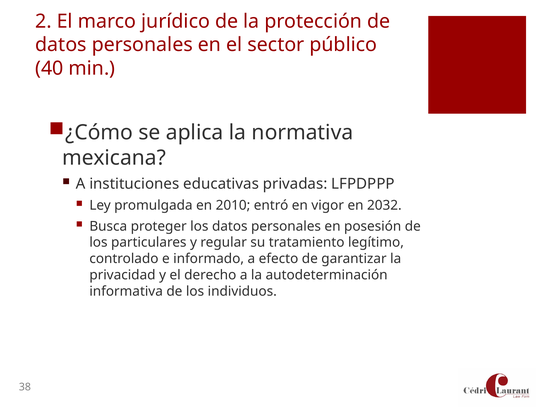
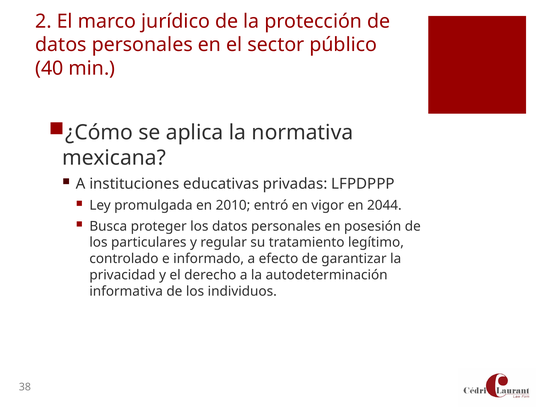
2032: 2032 -> 2044
